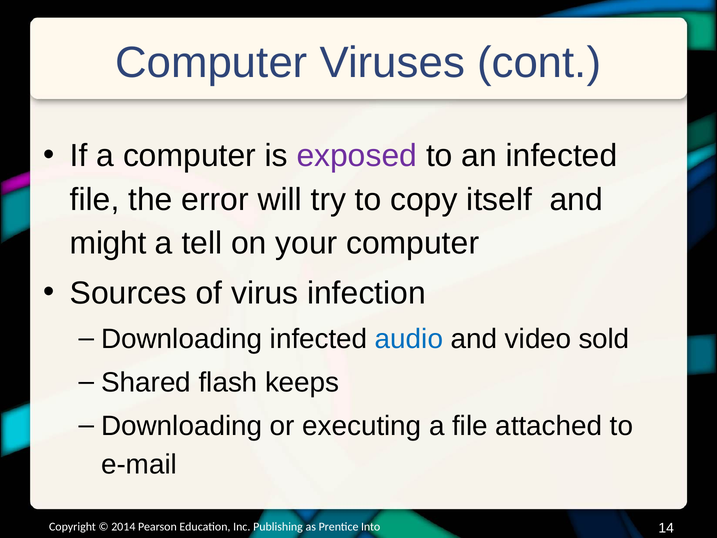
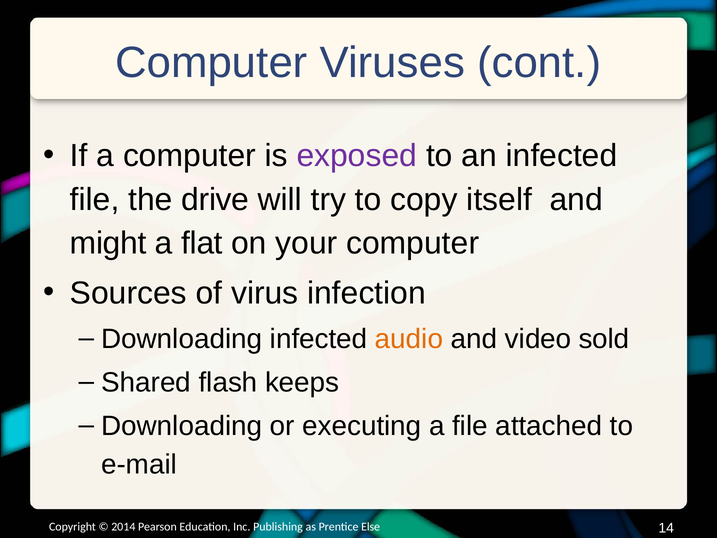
error: error -> drive
tell: tell -> flat
audio colour: blue -> orange
Into: Into -> Else
